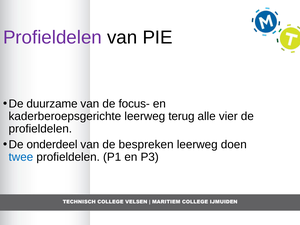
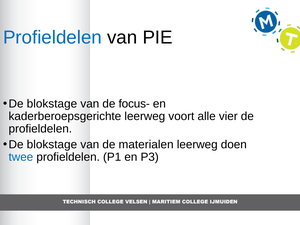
Profieldelen at (52, 38) colour: purple -> blue
duurzame at (52, 104): duurzame -> blokstage
terug: terug -> voort
onderdeel at (52, 145): onderdeel -> blokstage
bespreken: bespreken -> materialen
